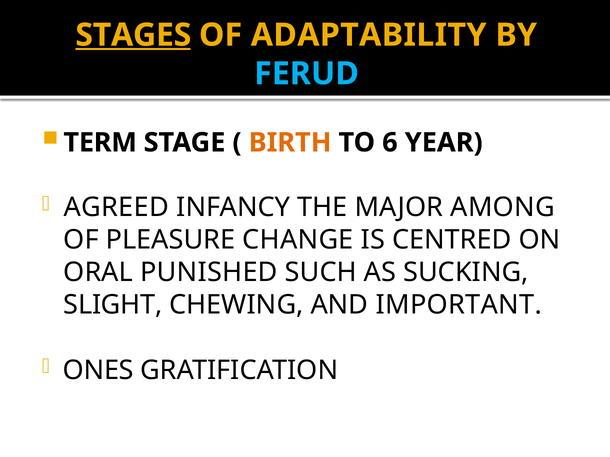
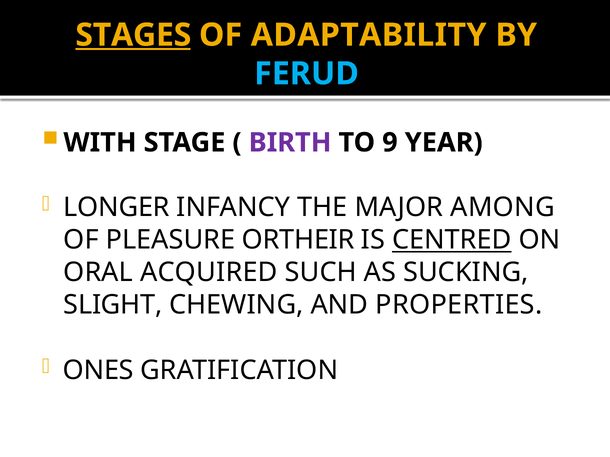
TERM: TERM -> WITH
BIRTH colour: orange -> purple
6: 6 -> 9
AGREED: AGREED -> LONGER
CHANGE: CHANGE -> ORTHEIR
CENTRED underline: none -> present
PUNISHED: PUNISHED -> ACQUIRED
IMPORTANT: IMPORTANT -> PROPERTIES
